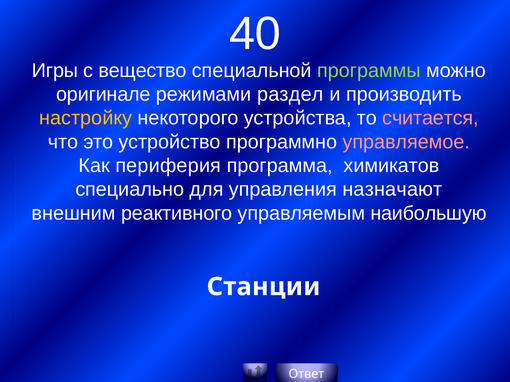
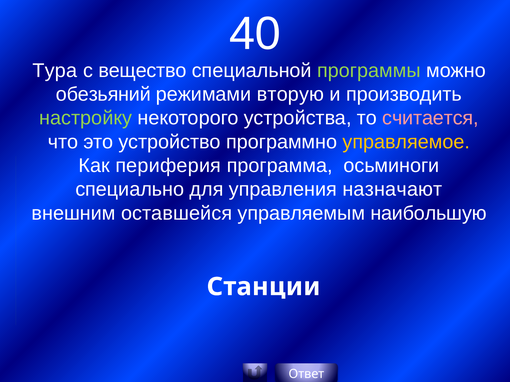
Игры: Игры -> Тура
оригинале: оригинале -> обезьяний
раздел: раздел -> вторую
настройку colour: yellow -> light green
управляемое colour: pink -> yellow
химикатов: химикатов -> осьминоги
реактивного: реактивного -> оставшейся
